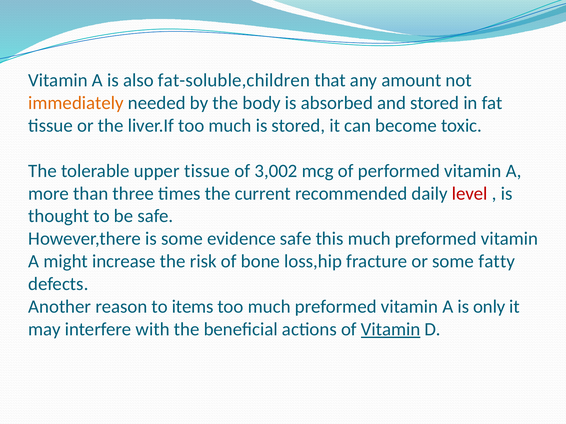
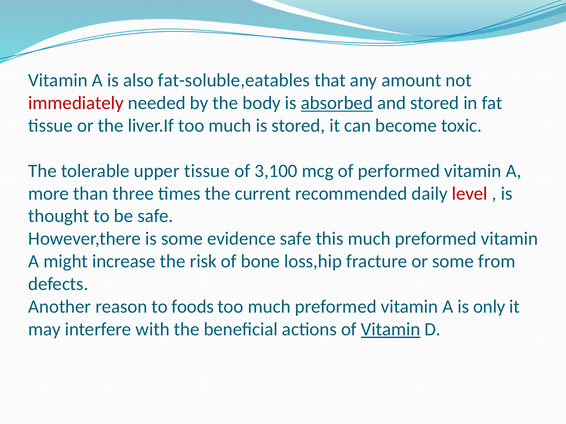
fat-soluble,children: fat-soluble,children -> fat-soluble,eatables
immediately colour: orange -> red
absorbed underline: none -> present
3,002: 3,002 -> 3,100
fatty: fatty -> from
items: items -> foods
